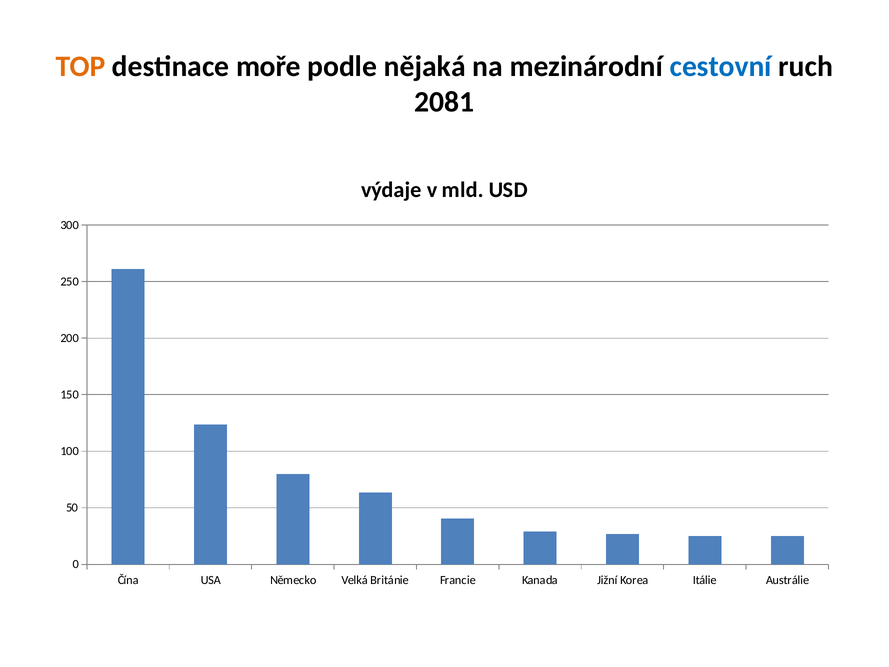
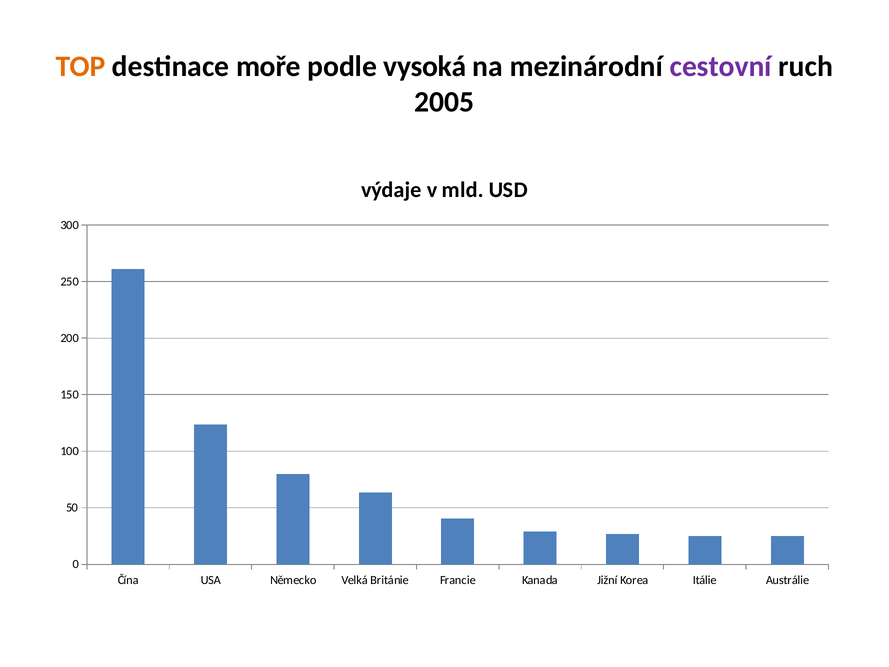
nějaká: nějaká -> vysoká
cestovní colour: blue -> purple
2081: 2081 -> 2005
